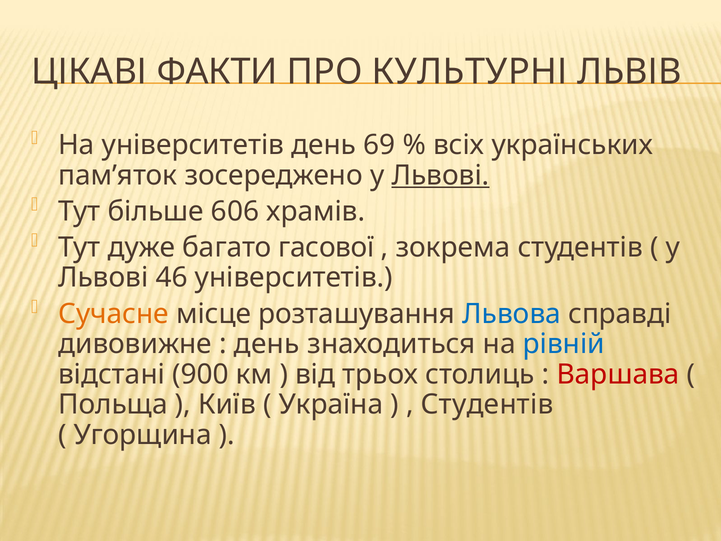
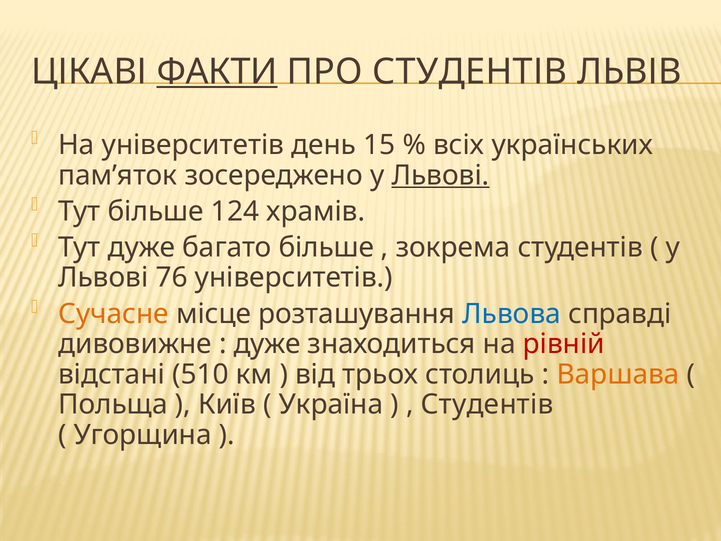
ФАКТИ underline: none -> present
ПРО КУЛЬТУРНІ: КУЛЬТУРНІ -> СТУДЕНТІВ
69: 69 -> 15
606: 606 -> 124
багато гасової: гасової -> більше
46: 46 -> 76
день at (267, 344): день -> дуже
рівній colour: blue -> red
900: 900 -> 510
Варшава colour: red -> orange
